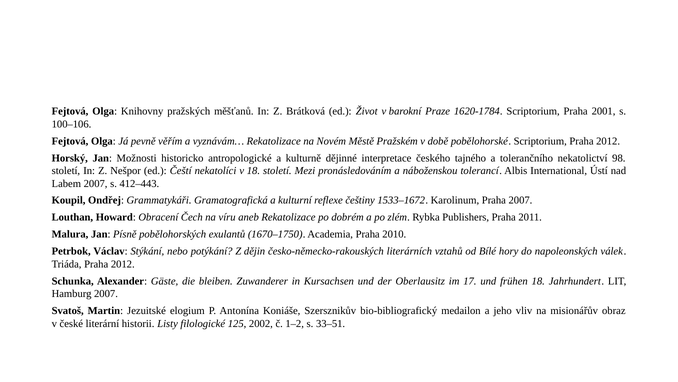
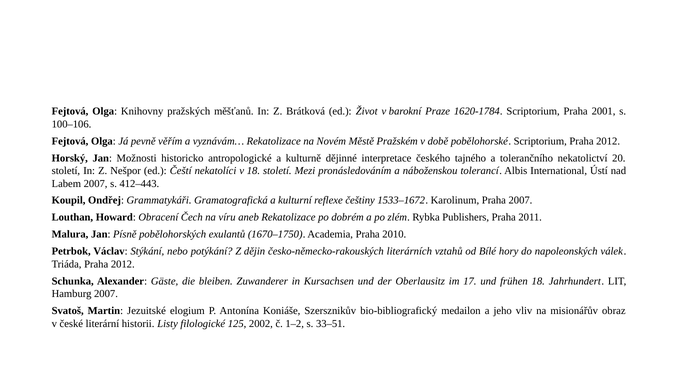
98: 98 -> 20
